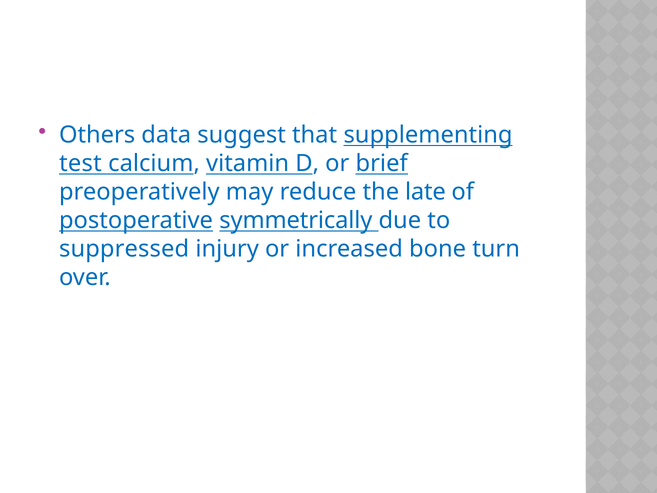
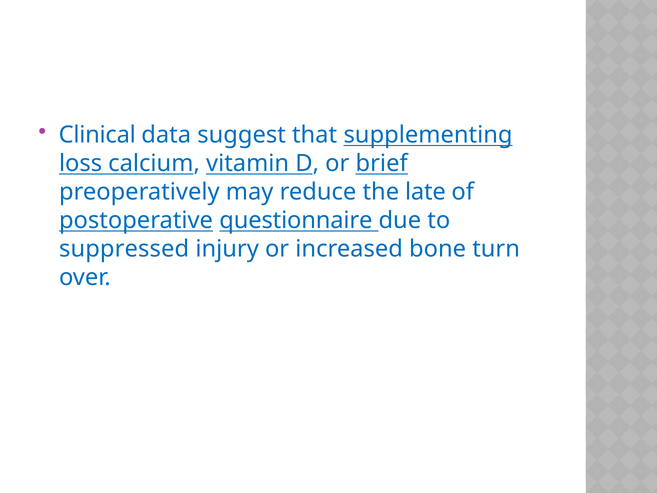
Others: Others -> Clinical
test: test -> loss
symmetrically: symmetrically -> questionnaire
